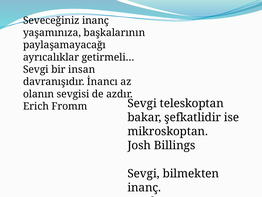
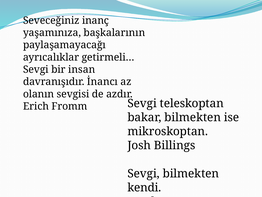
bakar şefkatlidir: şefkatlidir -> bilmekten
inanç at (144, 187): inanç -> kendi
